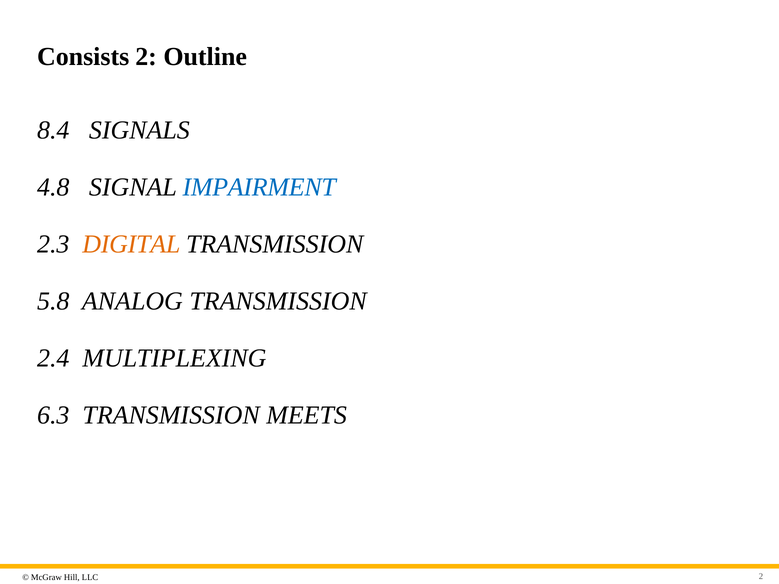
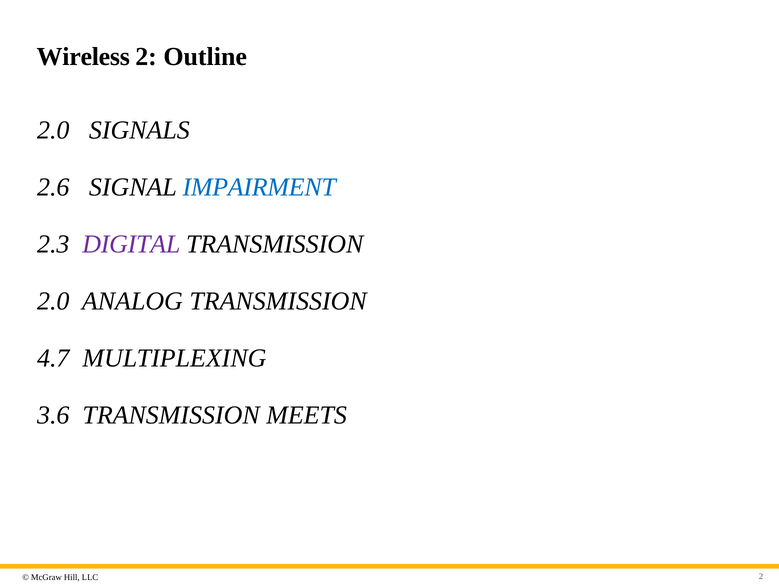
Consists: Consists -> Wireless
8.4 at (53, 130): 8.4 -> 2.0
4.8: 4.8 -> 2.6
DIGITAL colour: orange -> purple
5.8 at (53, 301): 5.8 -> 2.0
2.4: 2.4 -> 4.7
6.3: 6.3 -> 3.6
